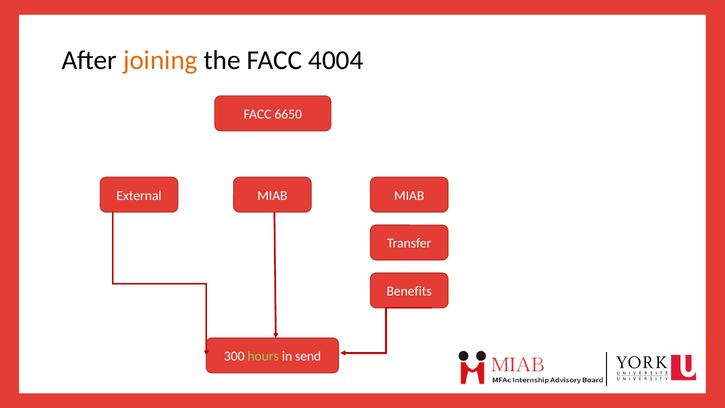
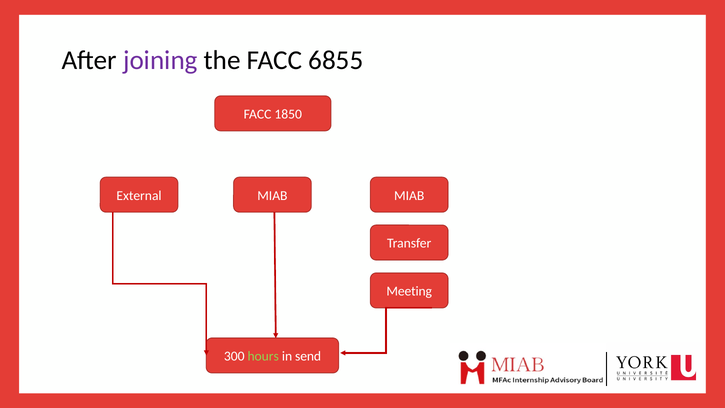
joining colour: orange -> purple
4004: 4004 -> 6855
6650: 6650 -> 1850
Benefits: Benefits -> Meeting
